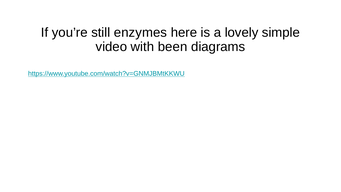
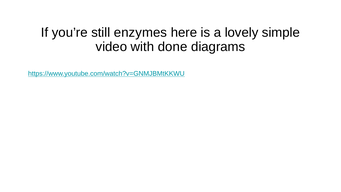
been: been -> done
